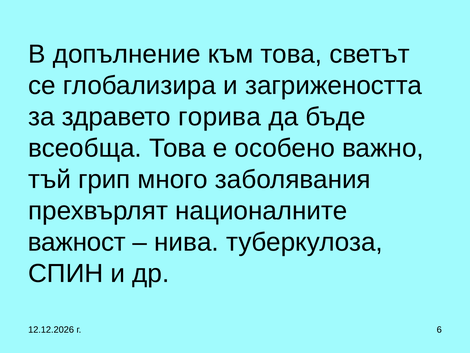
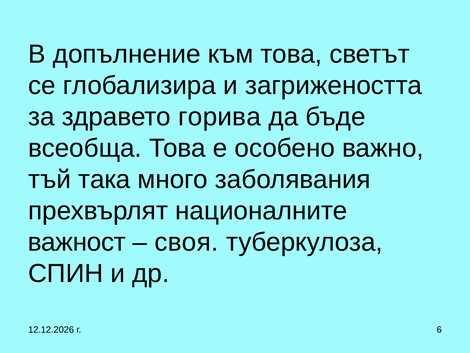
грип: грип -> така
нива: нива -> своя
